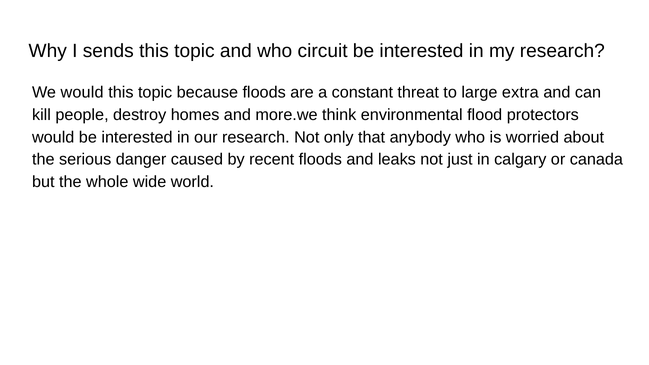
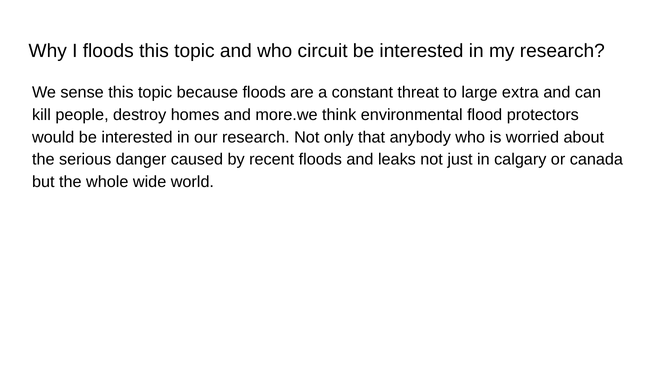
I sends: sends -> floods
We would: would -> sense
